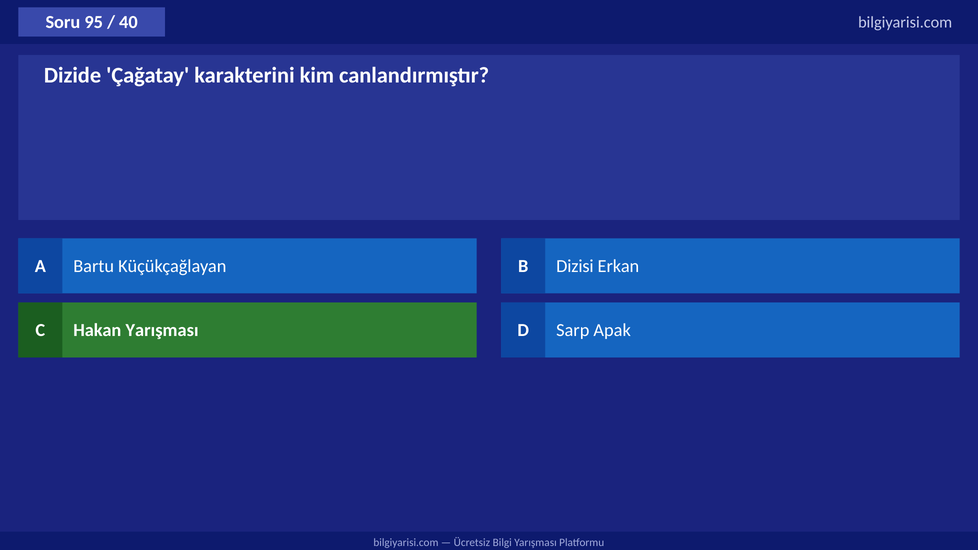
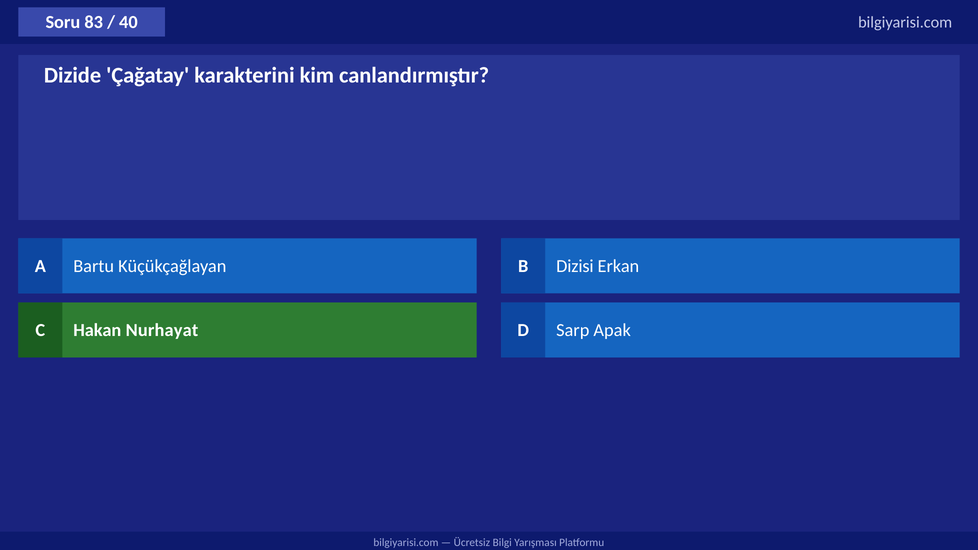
95: 95 -> 83
Hakan Yarışması: Yarışması -> Nurhayat
